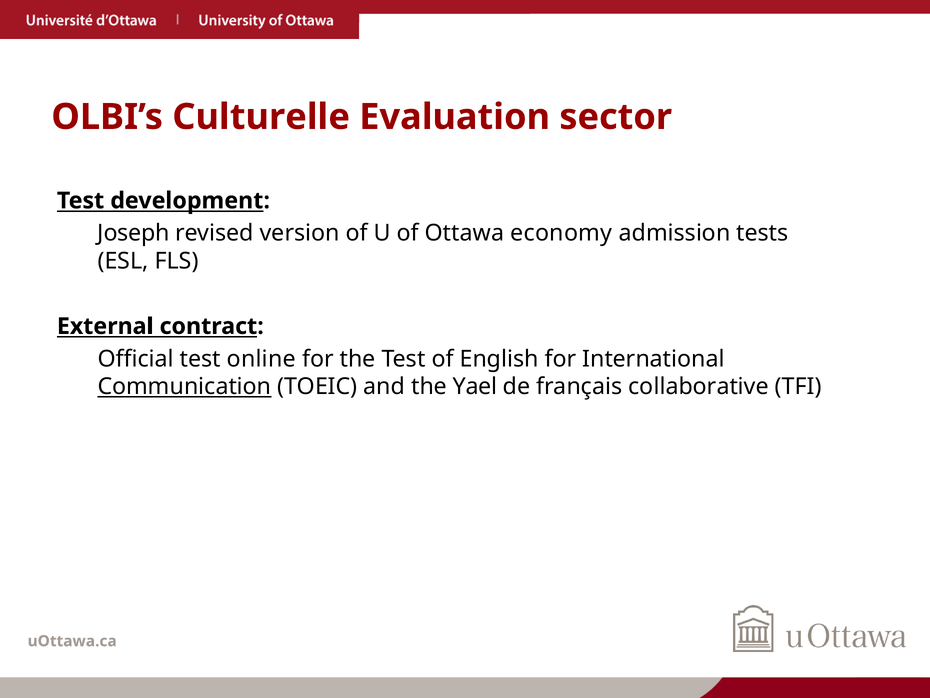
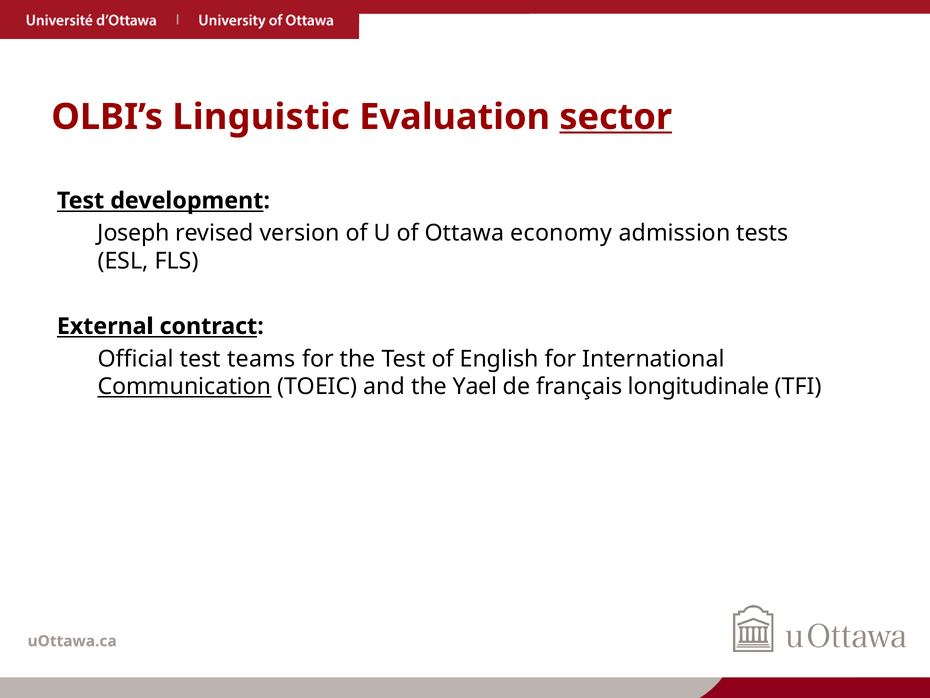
Culturelle: Culturelle -> Linguistic
sector underline: none -> present
online: online -> teams
collaborative: collaborative -> longitudinale
